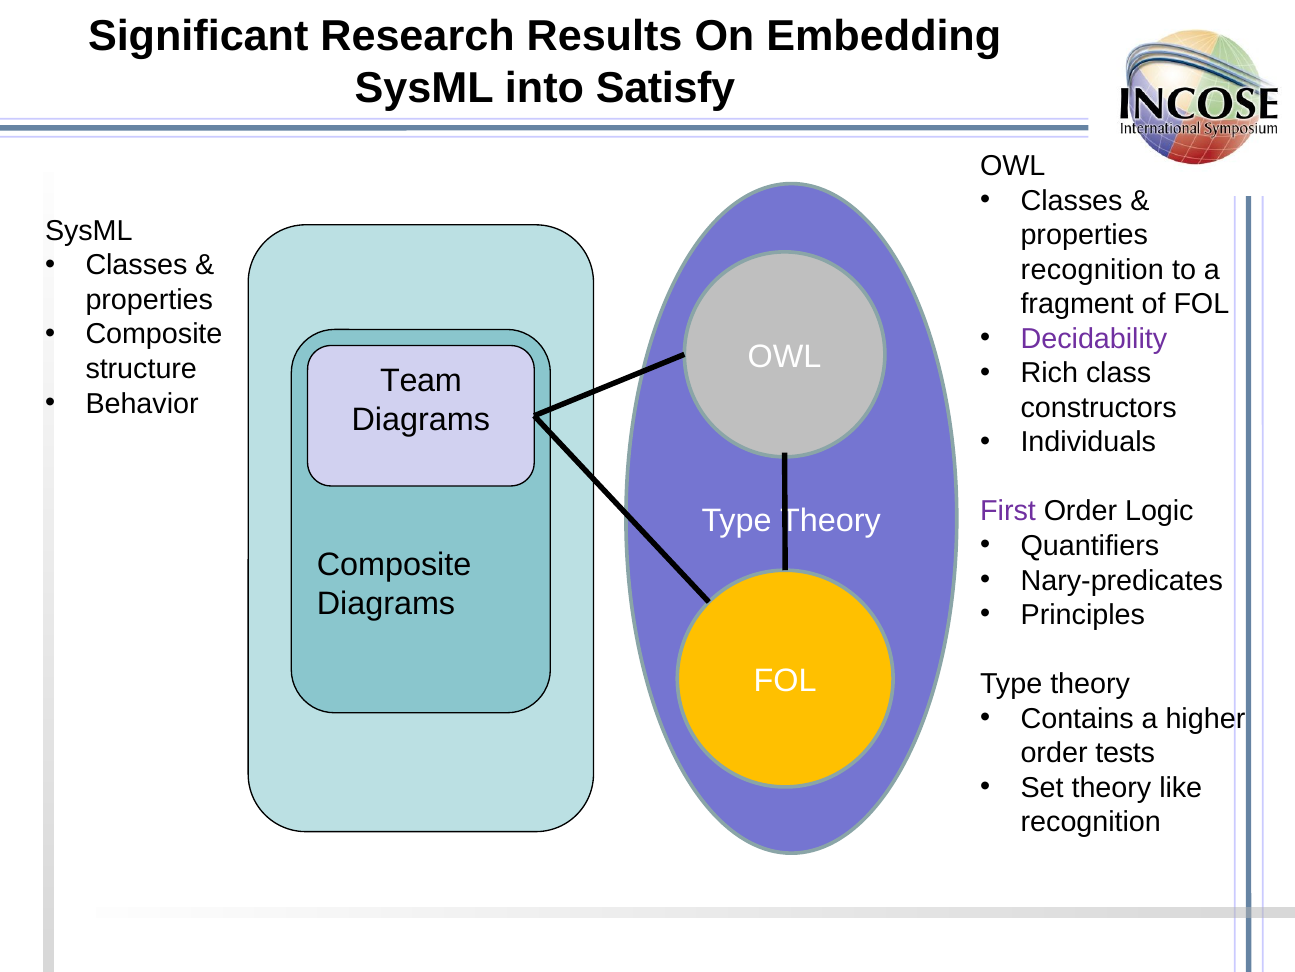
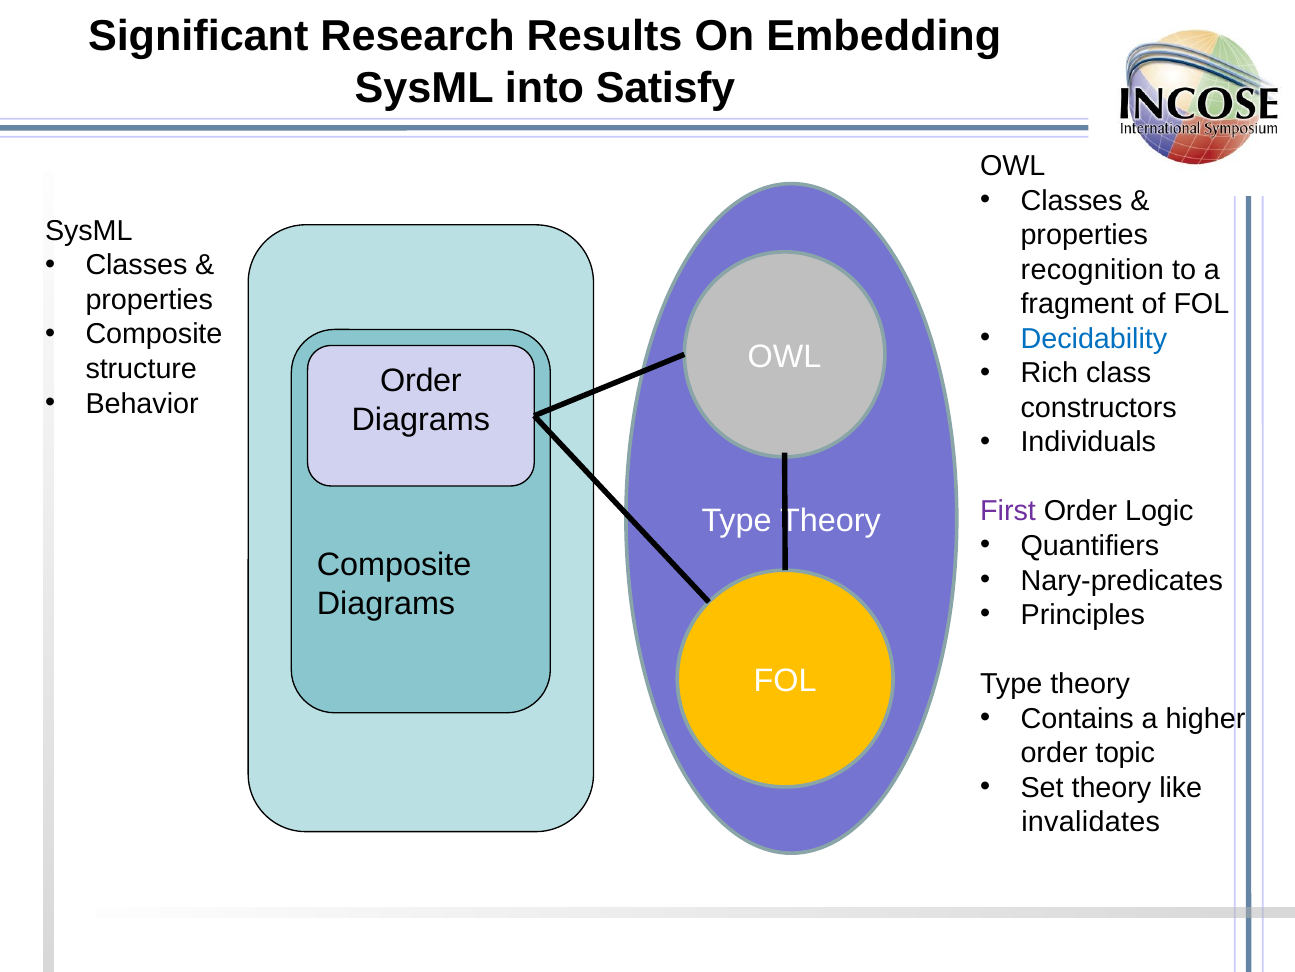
Decidability colour: purple -> blue
Team at (421, 380): Team -> Order
tests: tests -> topic
recognition at (1091, 822): recognition -> invalidates
